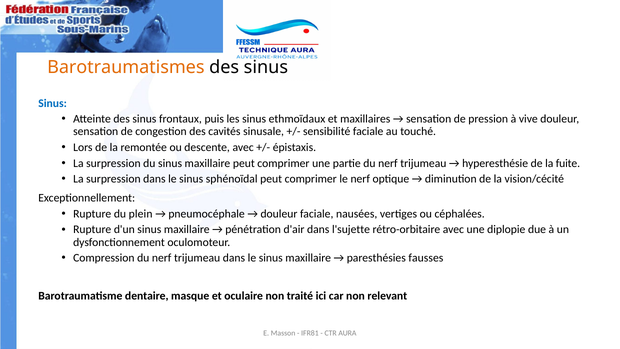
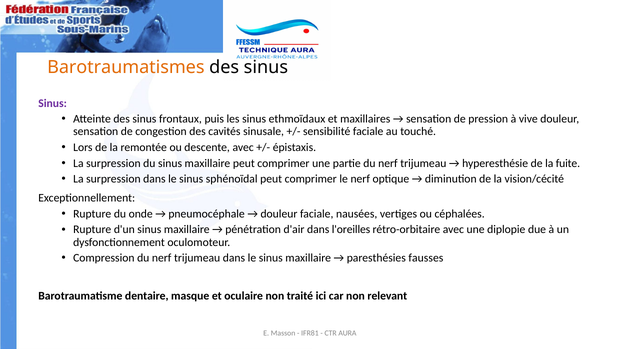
Sinus at (53, 103) colour: blue -> purple
plein: plein -> onde
l'sujette: l'sujette -> l'oreilles
